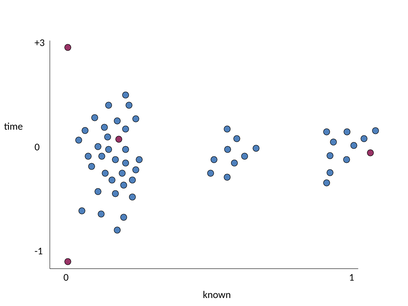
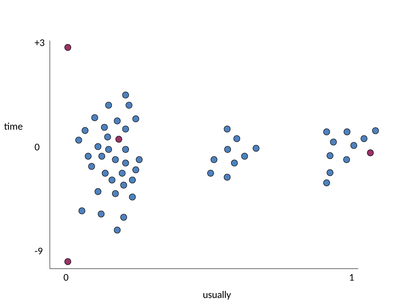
-1: -1 -> -9
known: known -> usually
